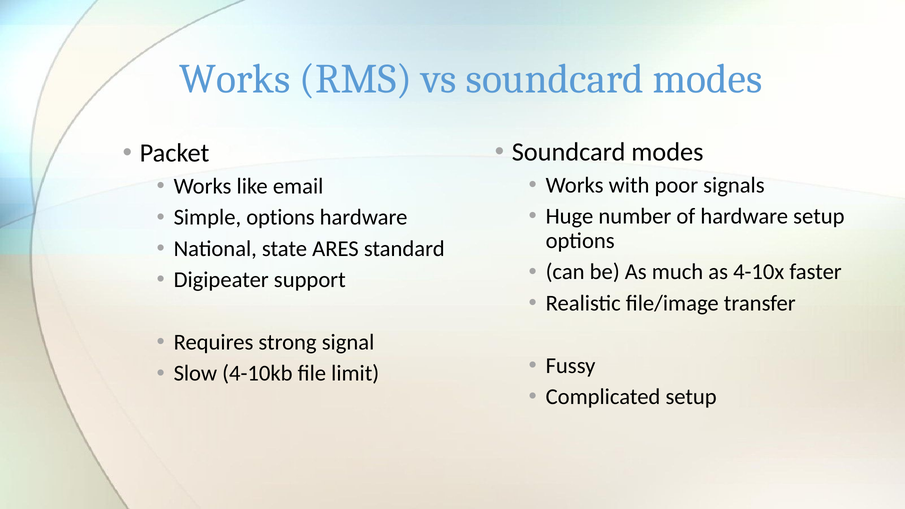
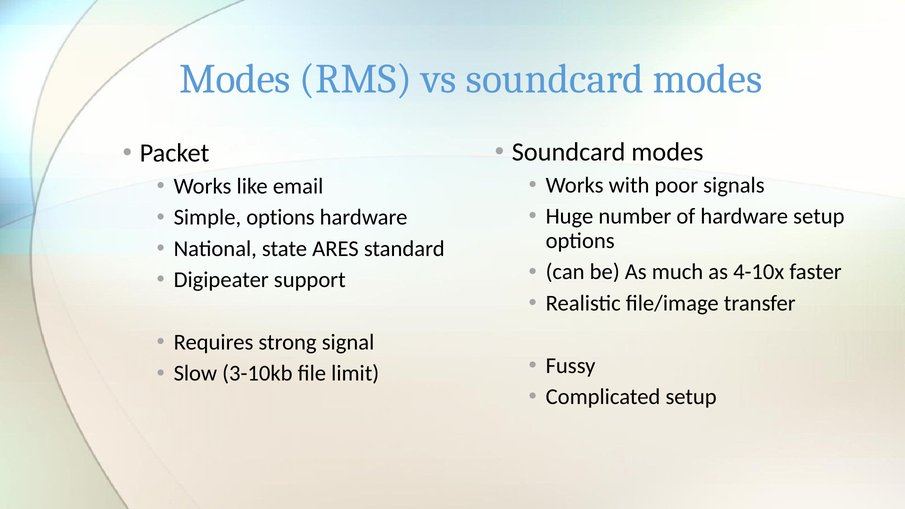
Works at (235, 79): Works -> Modes
4-10kb: 4-10kb -> 3-10kb
